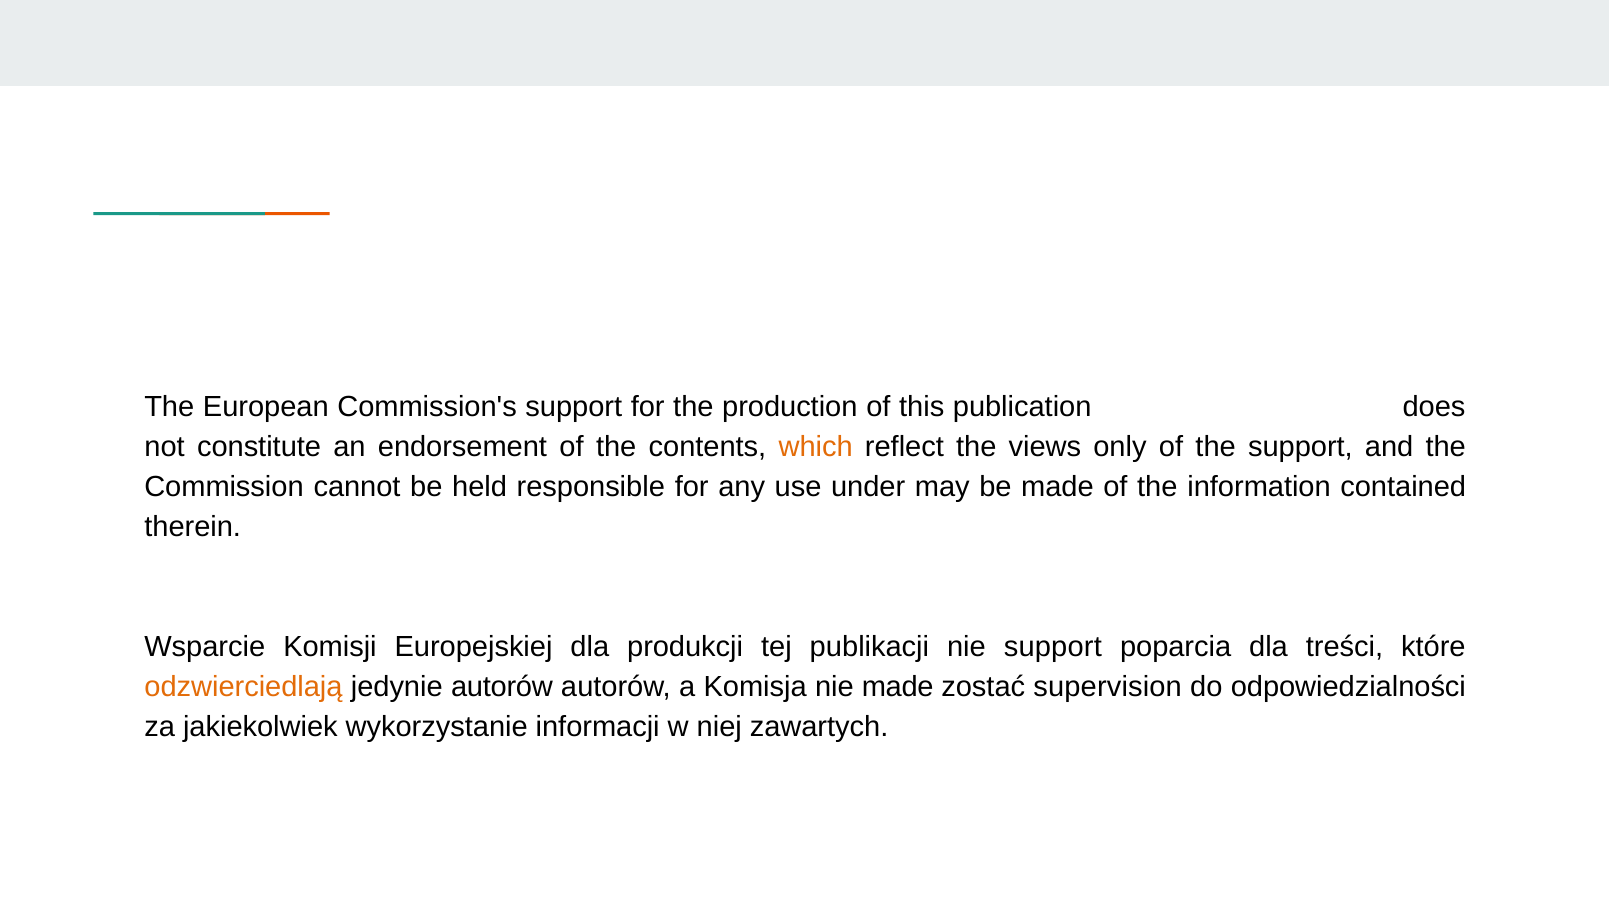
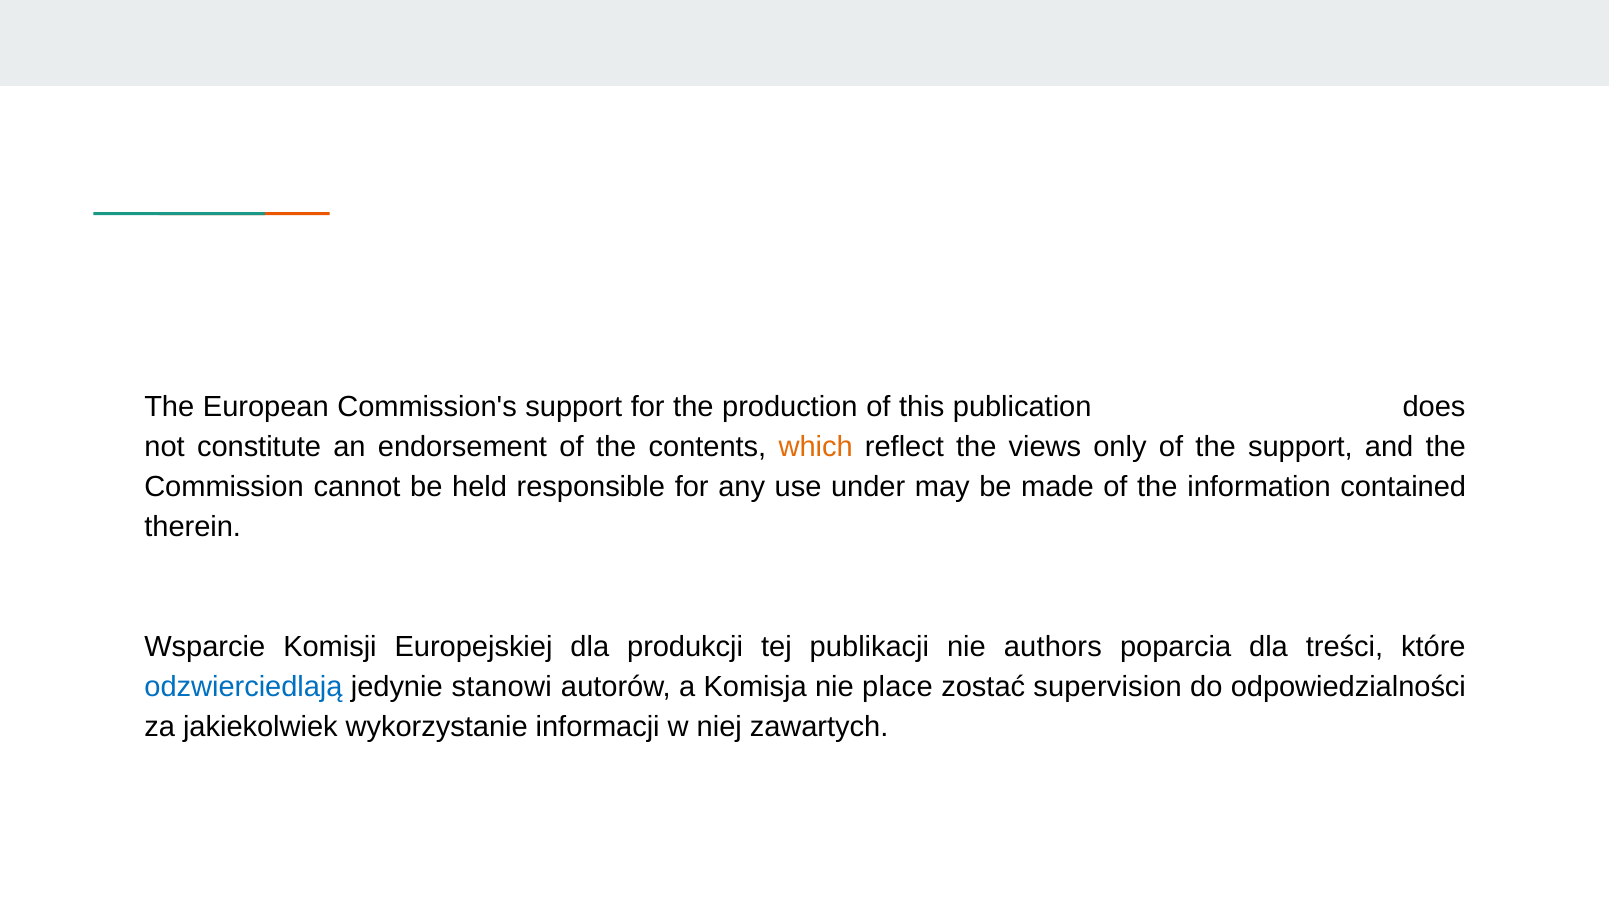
nie support: support -> authors
odzwierciedlają colour: orange -> blue
jedynie autorów: autorów -> stanowi
nie made: made -> place
